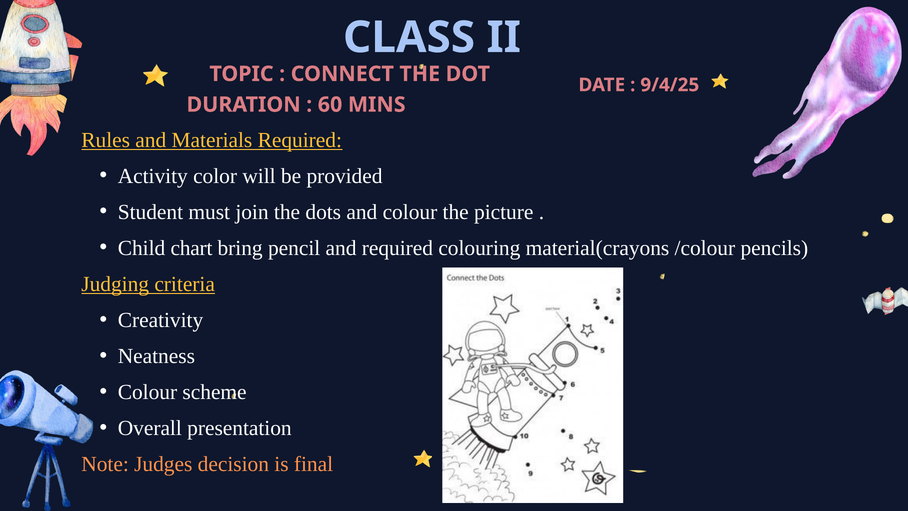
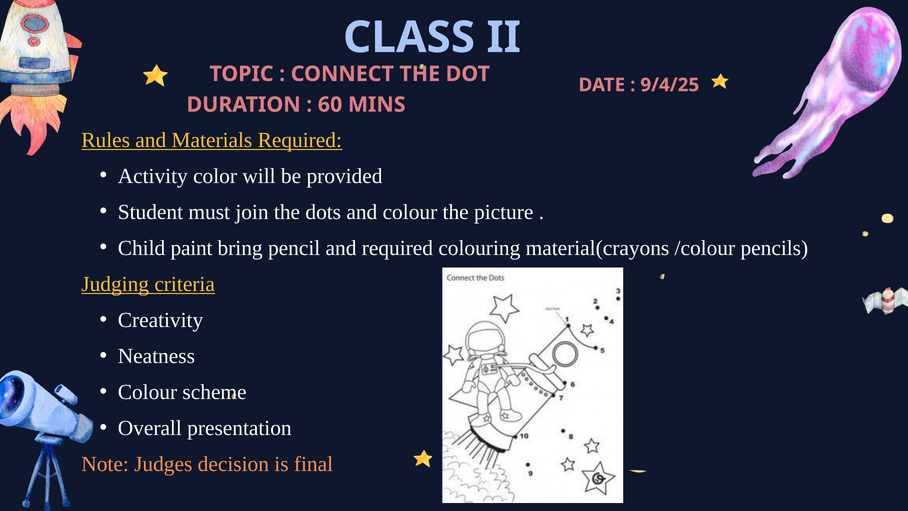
chart: chart -> paint
